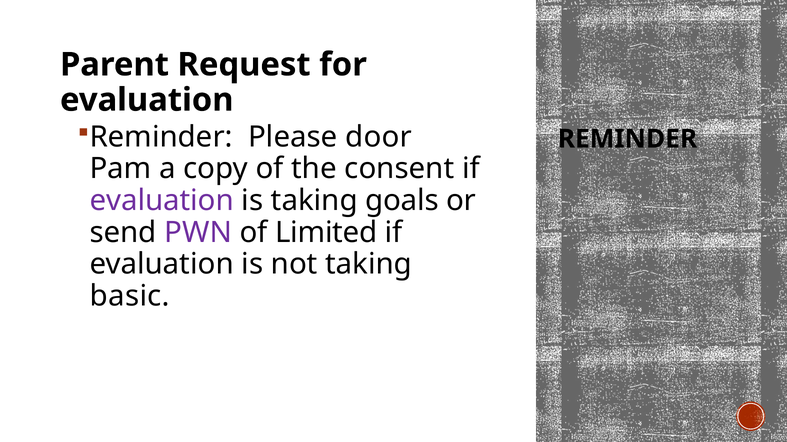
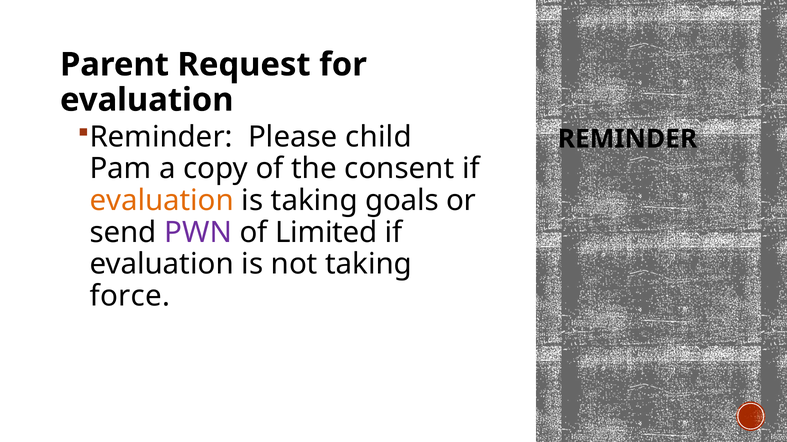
door: door -> child
evaluation at (162, 201) colour: purple -> orange
basic: basic -> force
